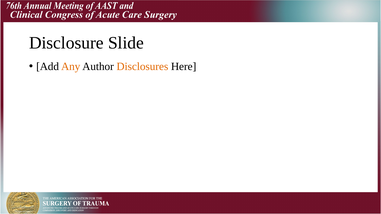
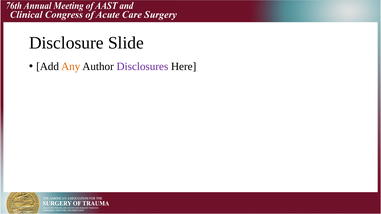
Disclosures colour: orange -> purple
